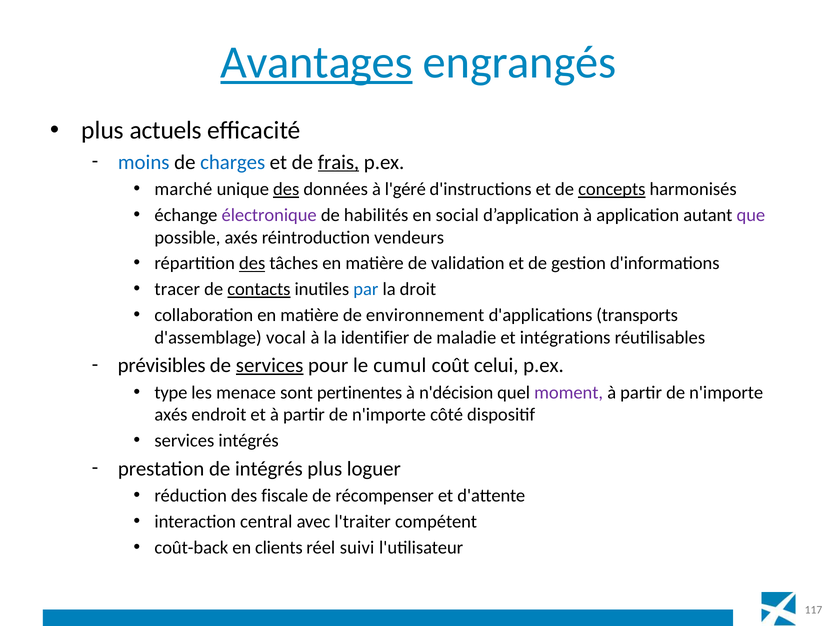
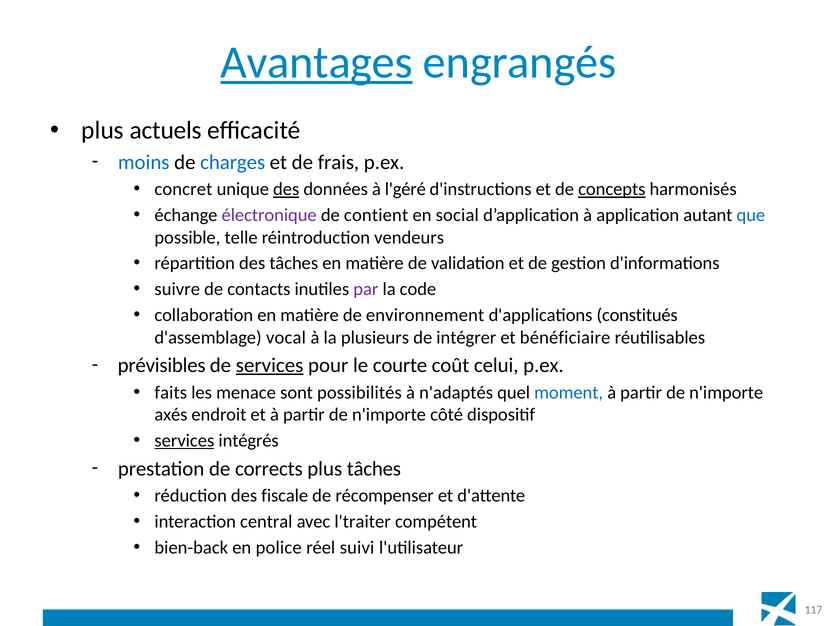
frais underline: present -> none
marché: marché -> concret
habilités: habilités -> contient
que colour: purple -> blue
possible axés: axés -> telle
des at (252, 263) underline: present -> none
tracer: tracer -> suivre
contacts underline: present -> none
par colour: blue -> purple
droit: droit -> code
transports: transports -> constitués
identifier: identifier -> plusieurs
maladie: maladie -> intégrer
intégrations: intégrations -> bénéficiaire
cumul: cumul -> courte
type: type -> faits
pertinentes: pertinentes -> possibilités
n'décision: n'décision -> n'adaptés
moment colour: purple -> blue
services at (184, 441) underline: none -> present
de intégrés: intégrés -> corrects
plus loguer: loguer -> tâches
coût-back: coût-back -> bien-back
clients: clients -> police
